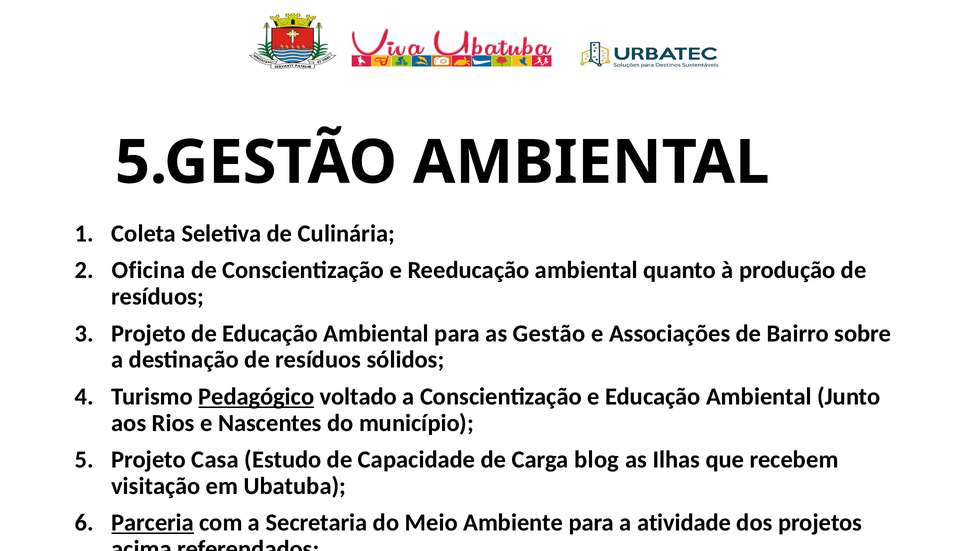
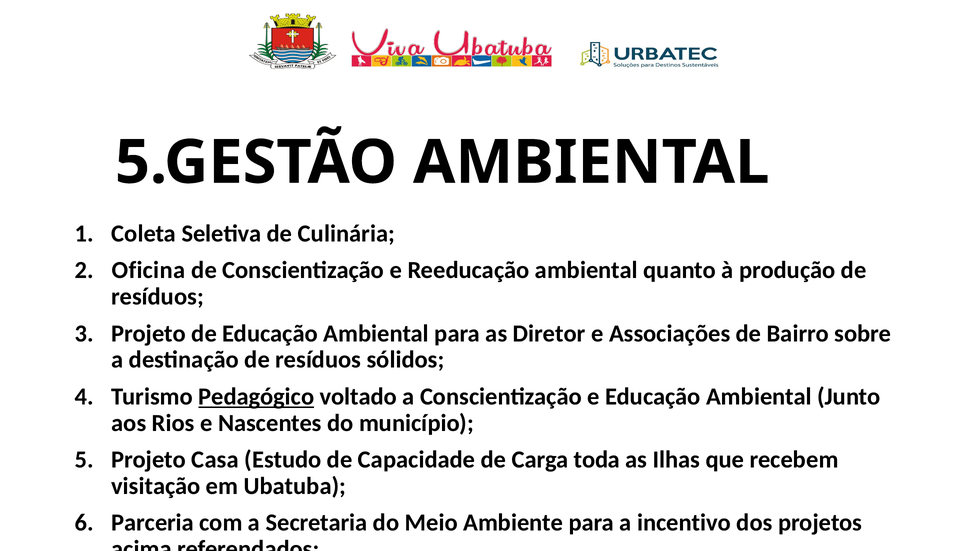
Gestão: Gestão -> Diretor
blog: blog -> toda
Parceria underline: present -> none
atividade: atividade -> incentivo
